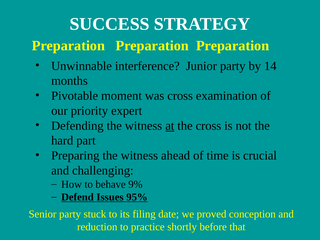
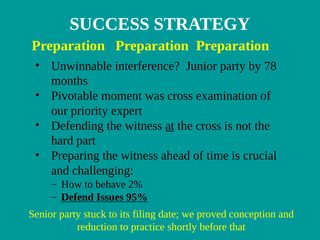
14: 14 -> 78
9%: 9% -> 2%
